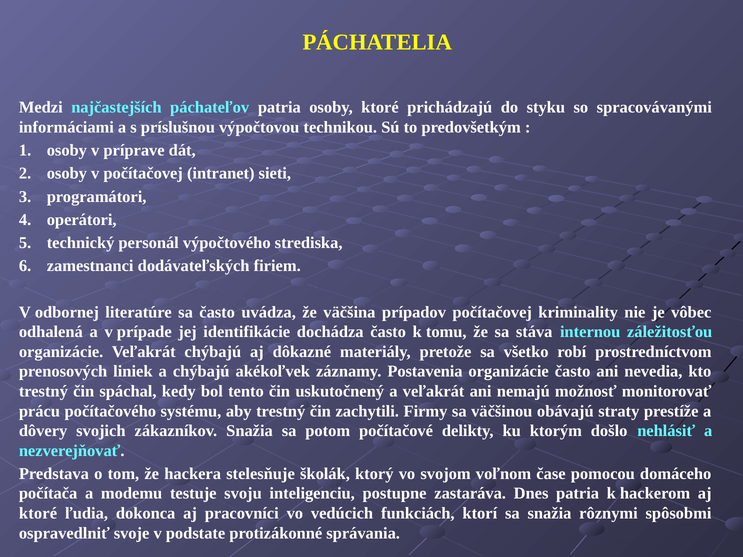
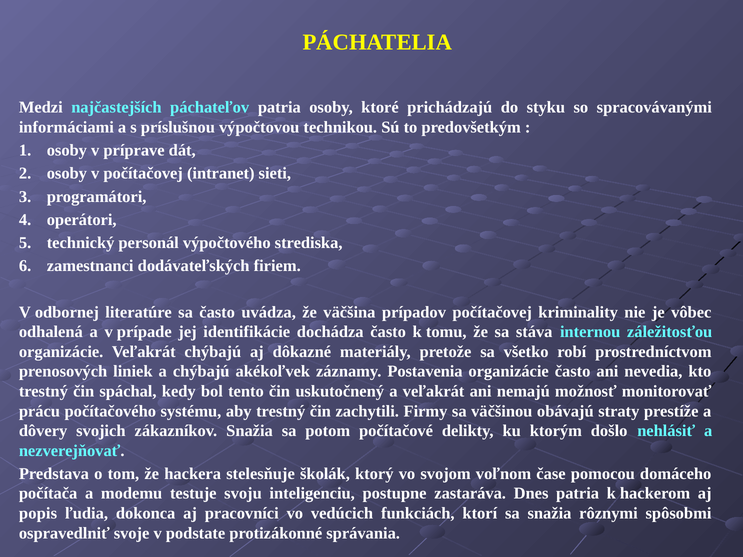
ktoré at (38, 514): ktoré -> popis
